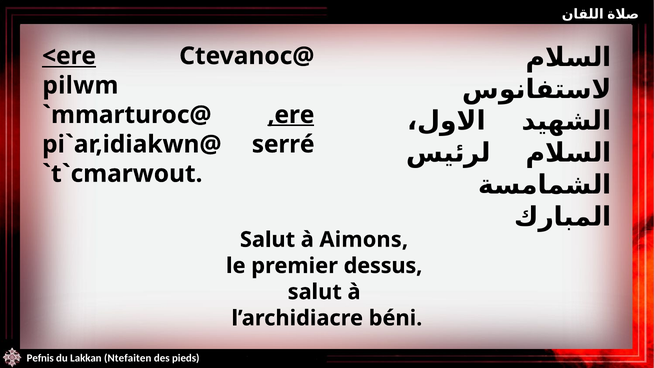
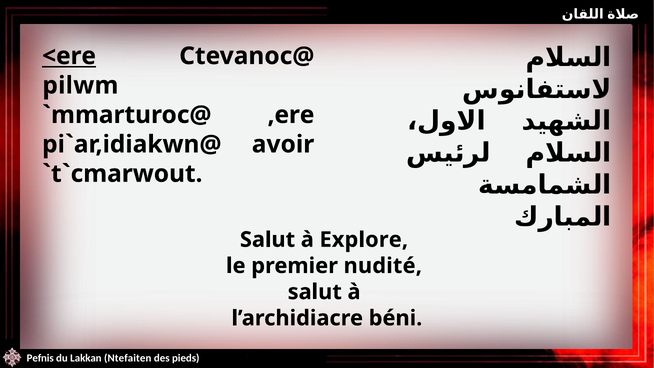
,ere underline: present -> none
serré: serré -> avoir
Aimons: Aimons -> Explore
dessus: dessus -> nudité
